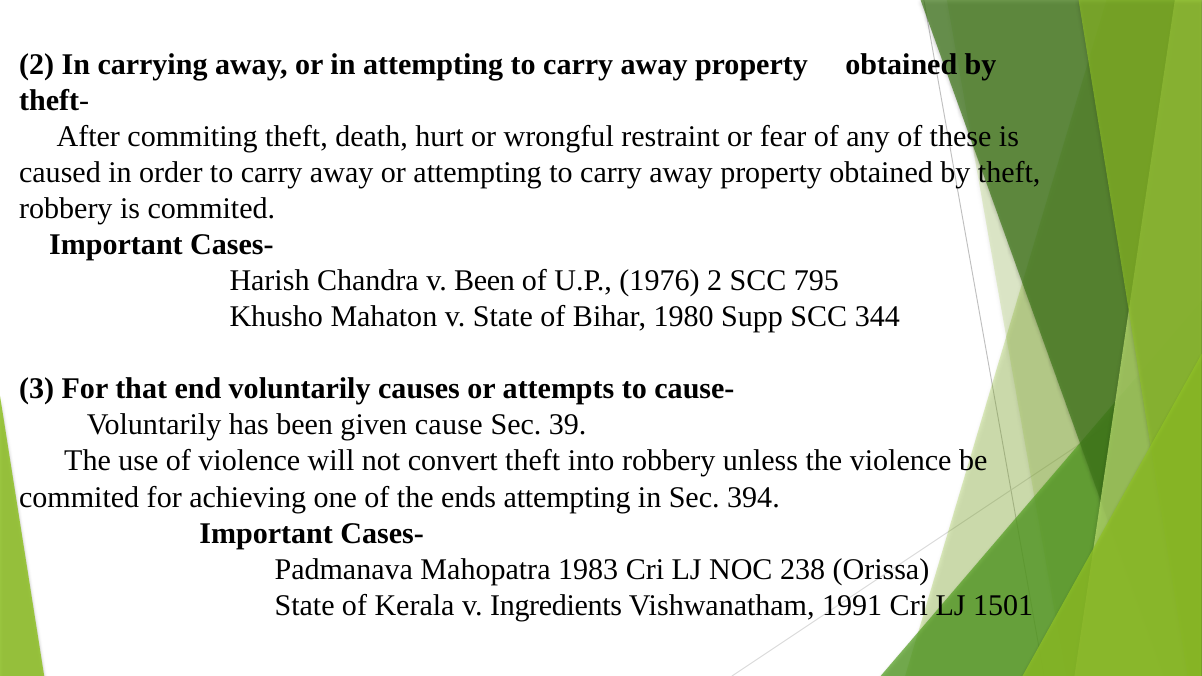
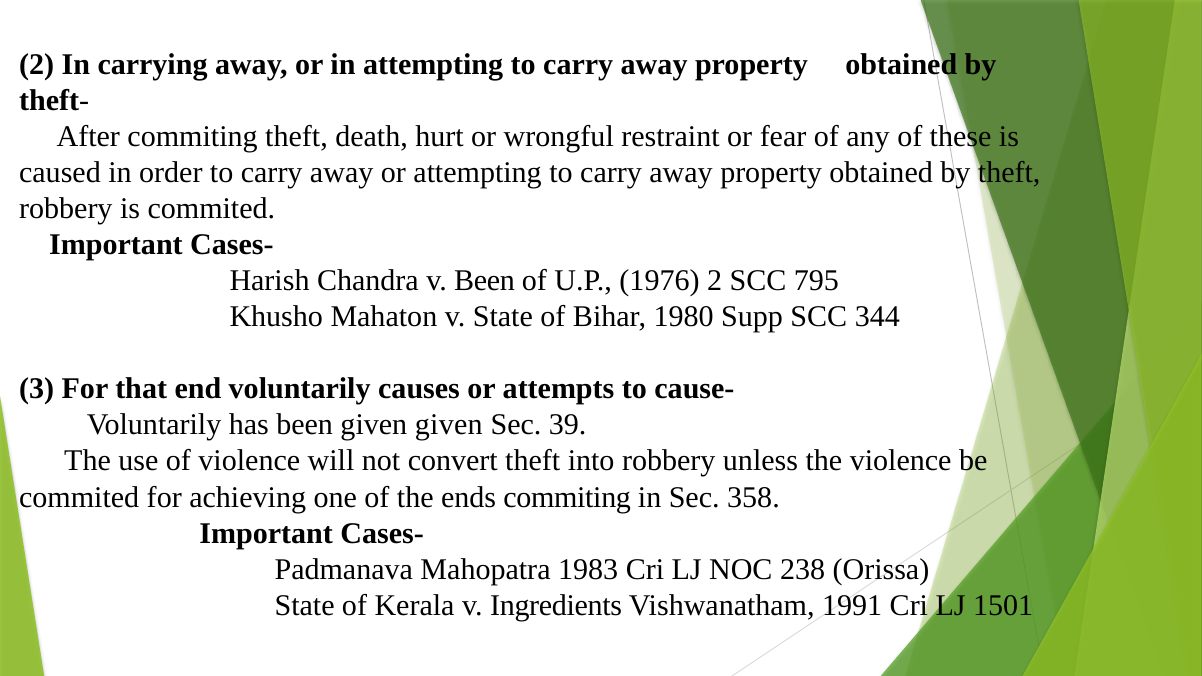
given cause: cause -> given
ends attempting: attempting -> commiting
394: 394 -> 358
